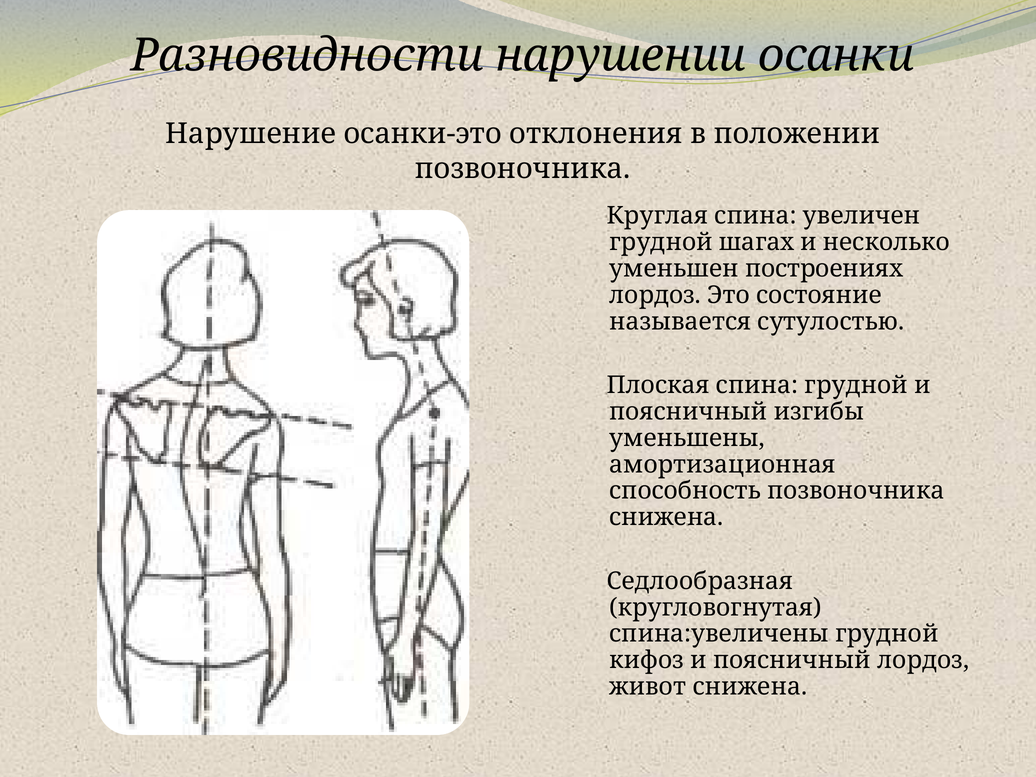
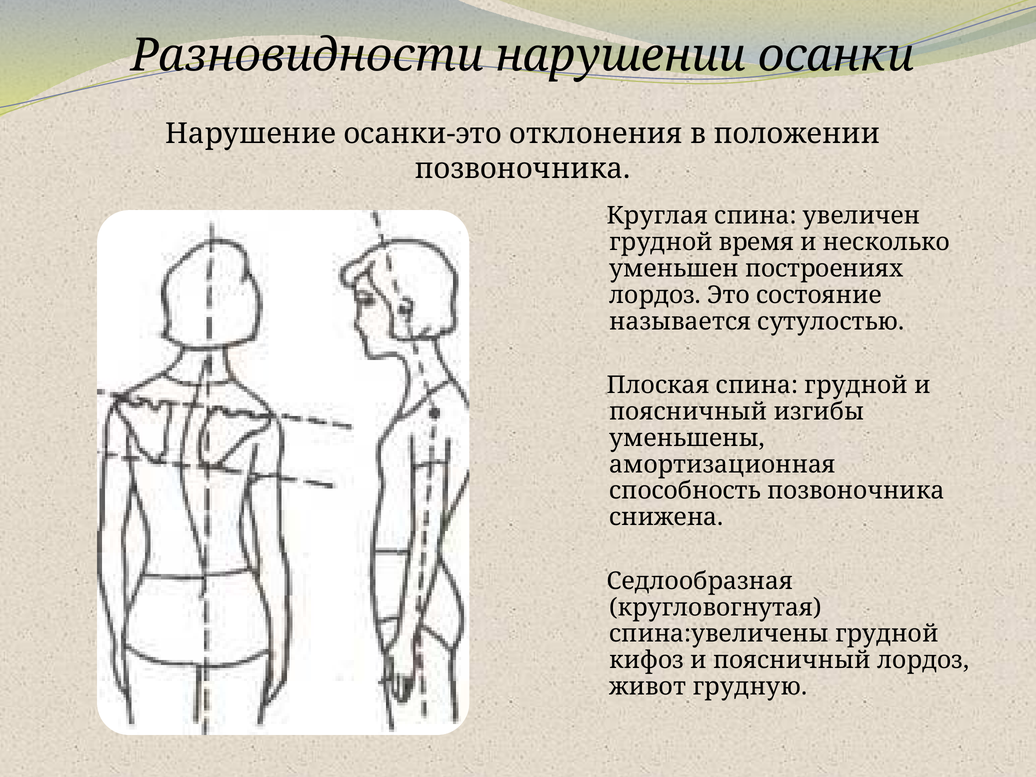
шагах: шагах -> время
живот снижена: снижена -> грудную
